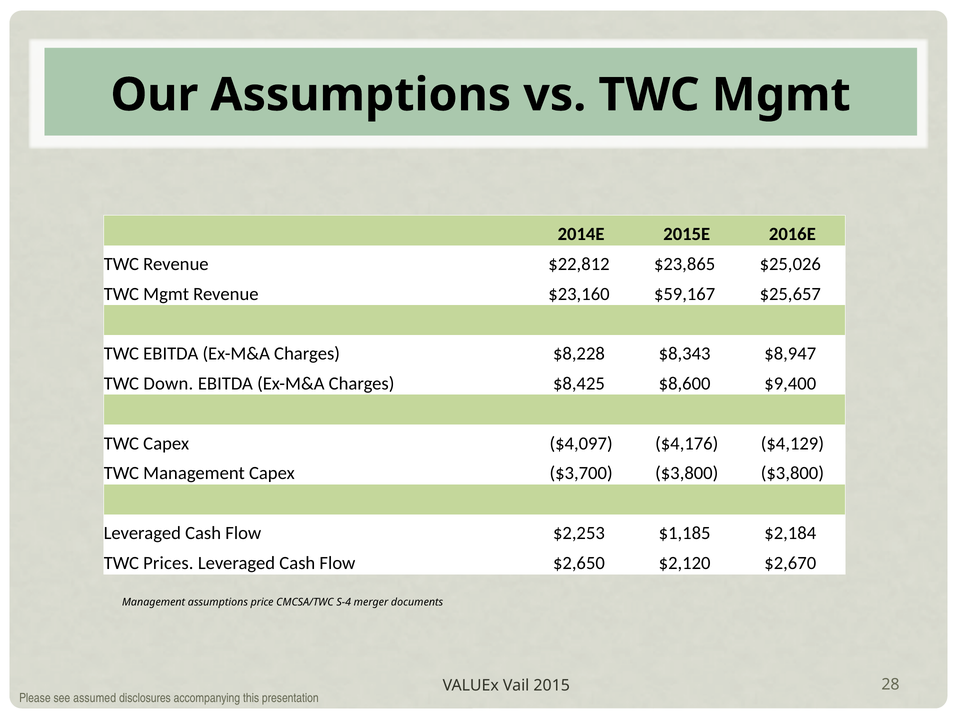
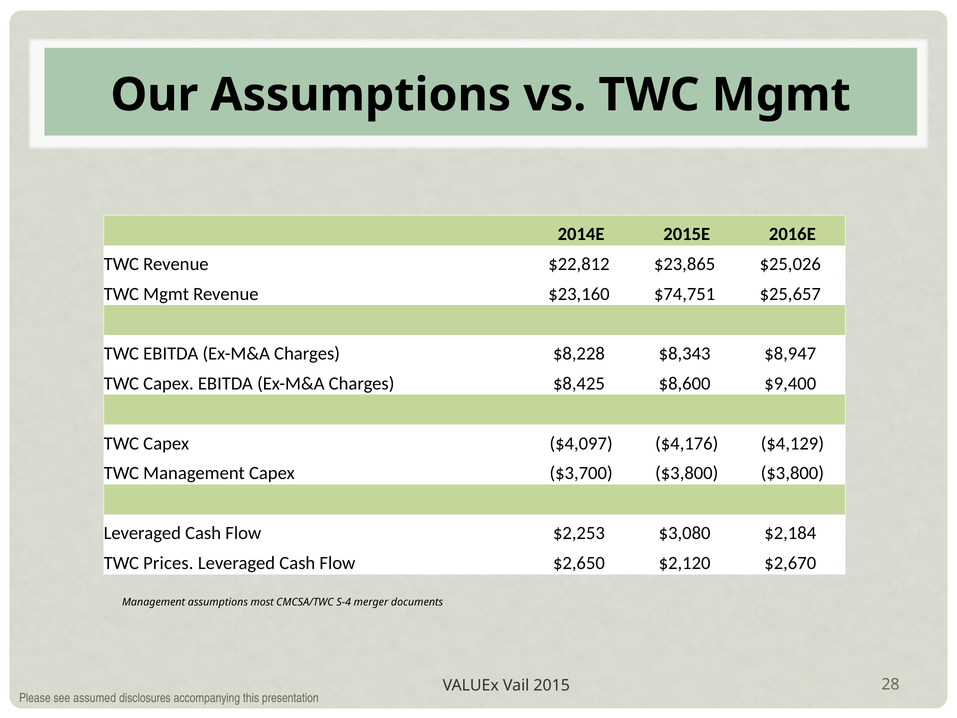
$59,167: $59,167 -> $74,751
Down at (168, 384): Down -> Capex
$1,185: $1,185 -> $3,080
price: price -> most
